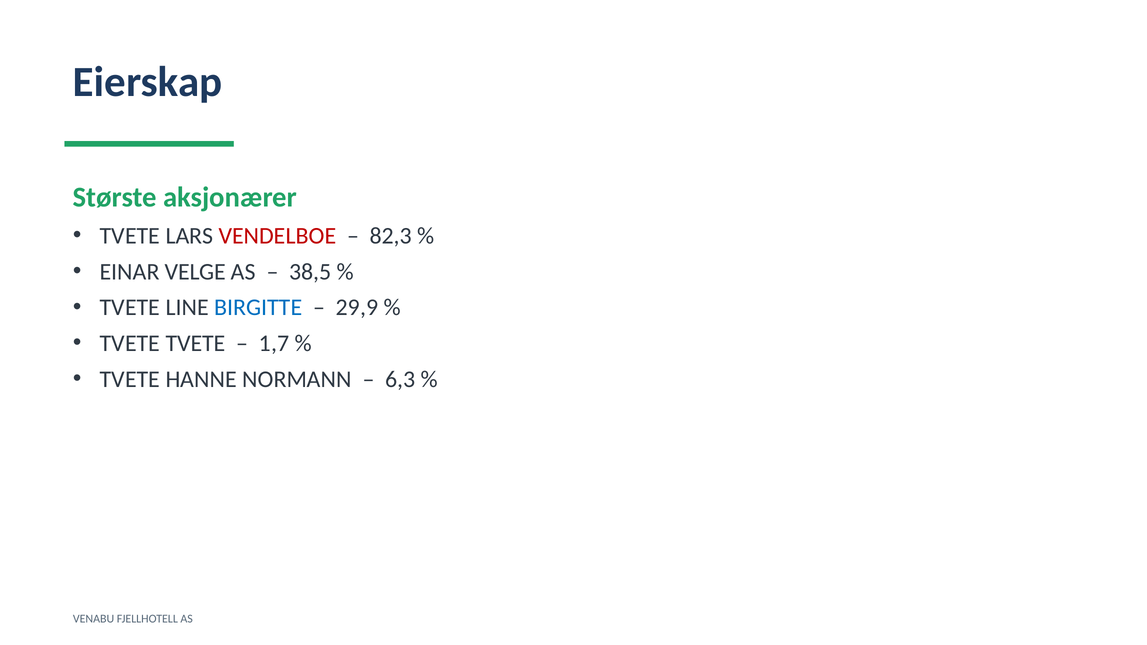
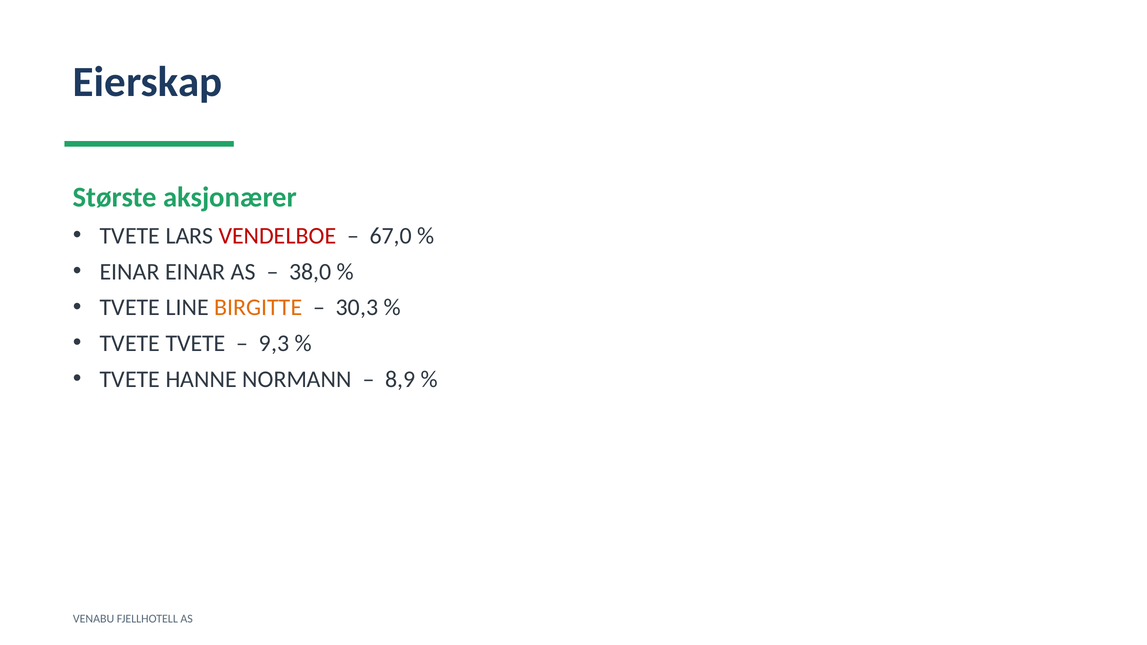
82,3: 82,3 -> 67,0
EINAR VELGE: VELGE -> EINAR
38,5: 38,5 -> 38,0
BIRGITTE colour: blue -> orange
29,9: 29,9 -> 30,3
1,7: 1,7 -> 9,3
6,3: 6,3 -> 8,9
